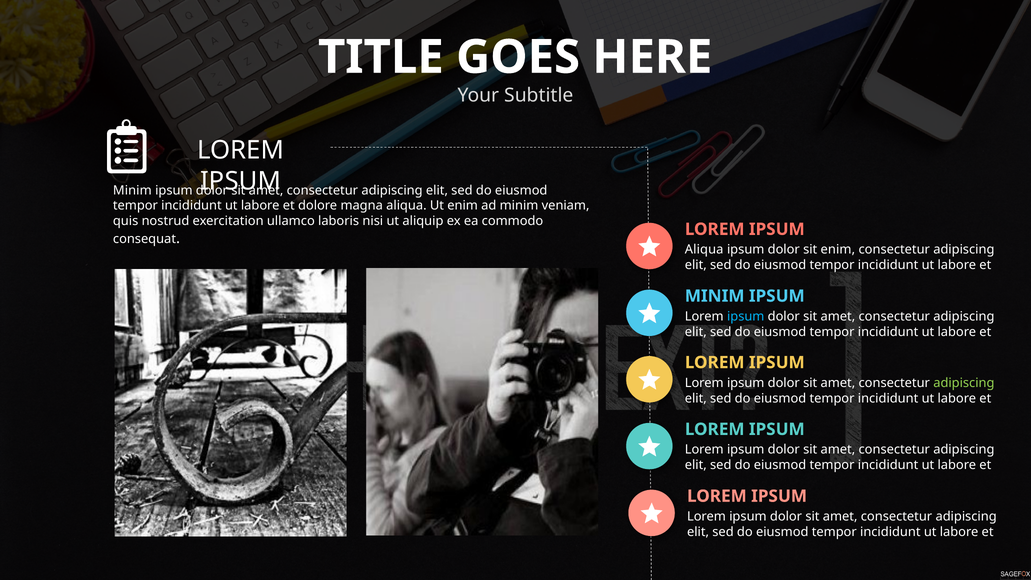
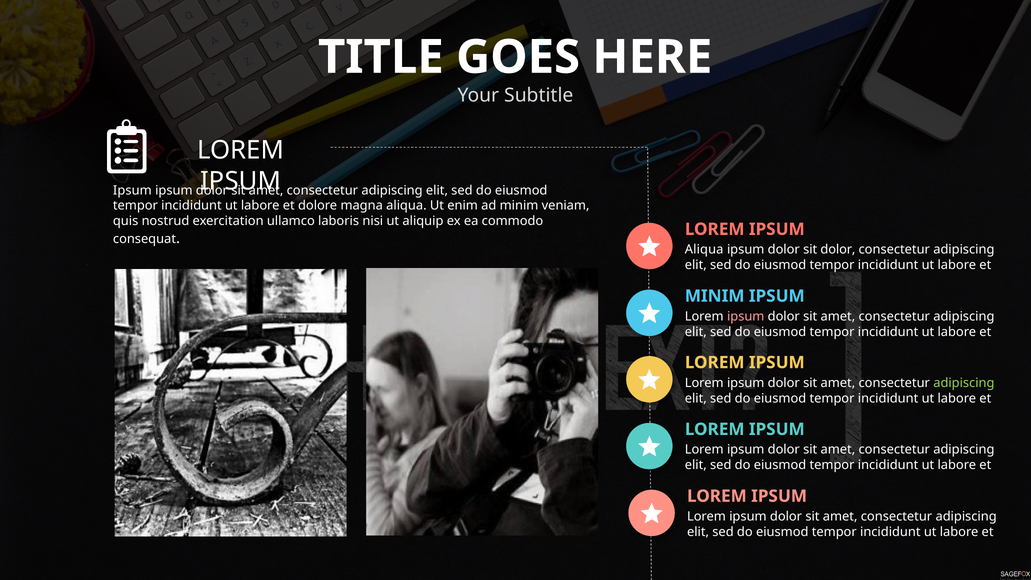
Minim at (132, 190): Minim -> Ipsum
sit enim: enim -> dolor
ipsum at (746, 316) colour: light blue -> pink
